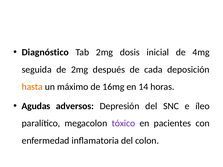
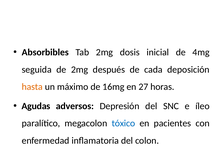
Diagnóstico: Diagnóstico -> Absorbibles
14: 14 -> 27
tóxico colour: purple -> blue
